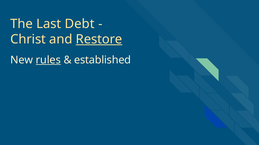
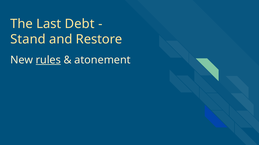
Christ: Christ -> Stand
Restore underline: present -> none
established: established -> atonement
